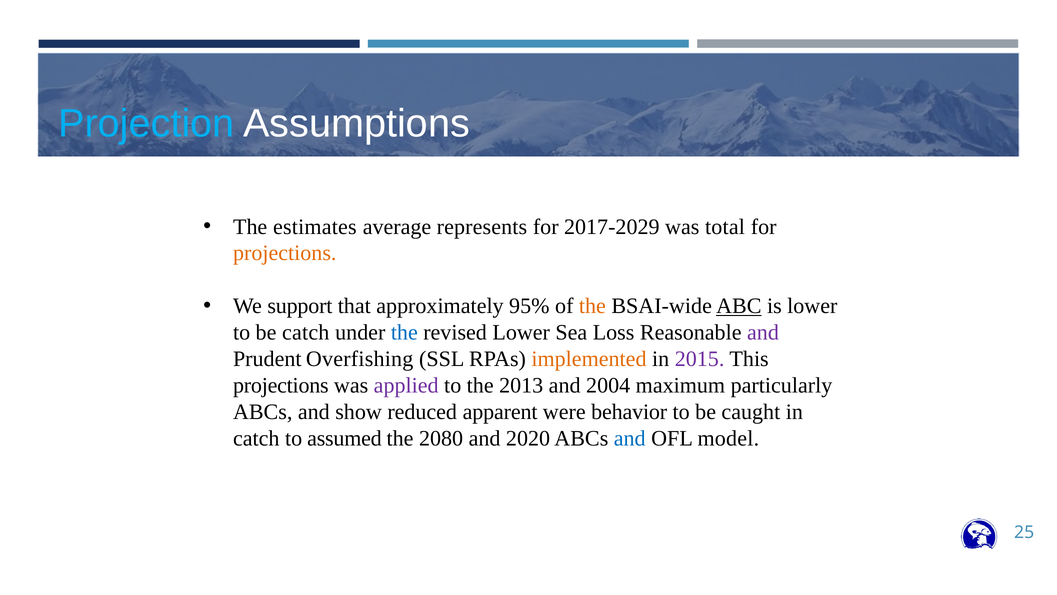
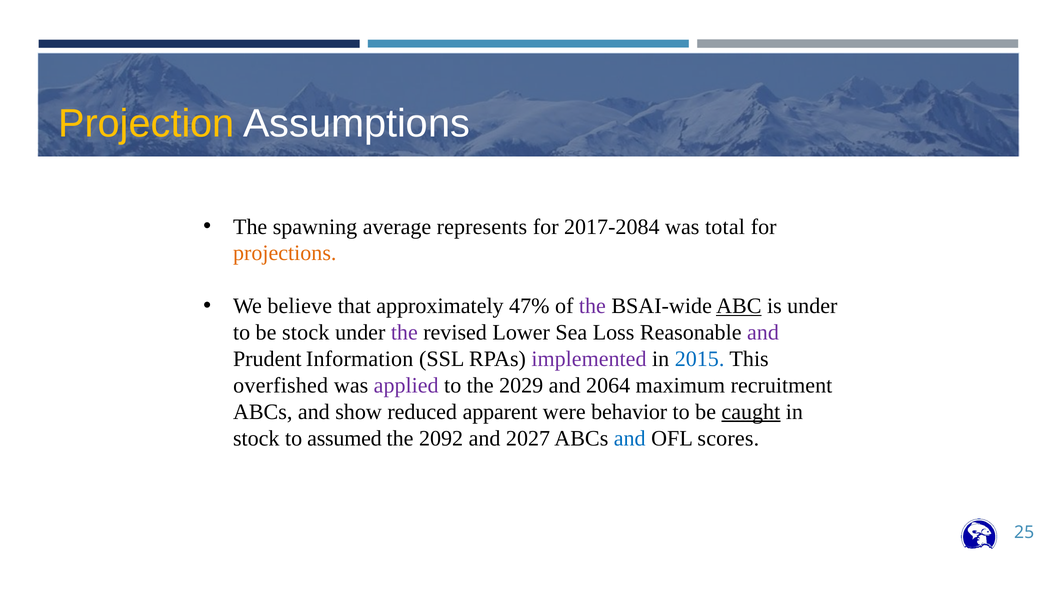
Projection colour: light blue -> yellow
estimates: estimates -> spawning
2017-2029: 2017-2029 -> 2017-2084
support: support -> believe
95%: 95% -> 47%
the at (592, 306) colour: orange -> purple
is lower: lower -> under
be catch: catch -> stock
the at (404, 332) colour: blue -> purple
Overfishing: Overfishing -> Information
implemented colour: orange -> purple
2015 colour: purple -> blue
projections at (281, 385): projections -> overfished
2013: 2013 -> 2029
2004: 2004 -> 2064
particularly: particularly -> recruitment
caught underline: none -> present
catch at (256, 438): catch -> stock
2080: 2080 -> 2092
2020: 2020 -> 2027
model: model -> scores
